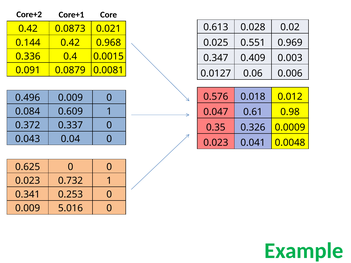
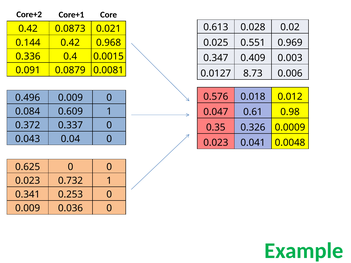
0.06: 0.06 -> 8.73
5.016: 5.016 -> 0.036
